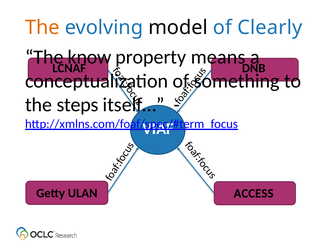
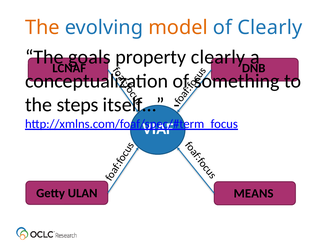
model colour: black -> orange
know: know -> goals
property means: means -> clearly
ACCESS: ACCESS -> MEANS
